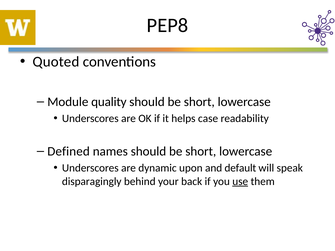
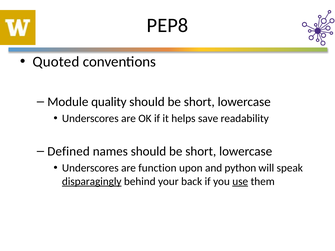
case: case -> save
dynamic: dynamic -> function
default: default -> python
disparagingly underline: none -> present
